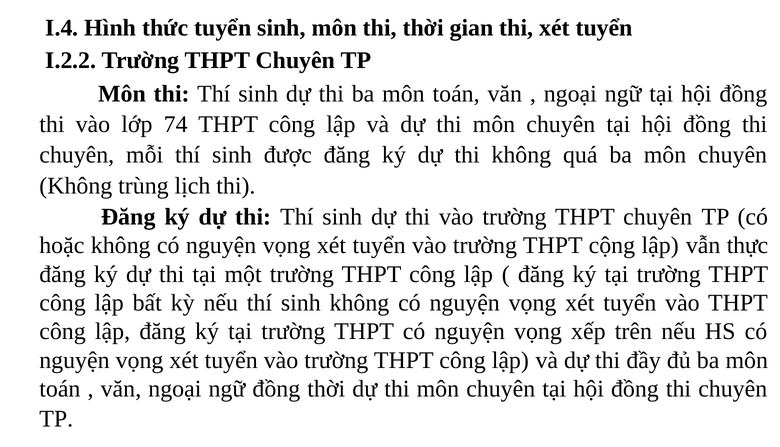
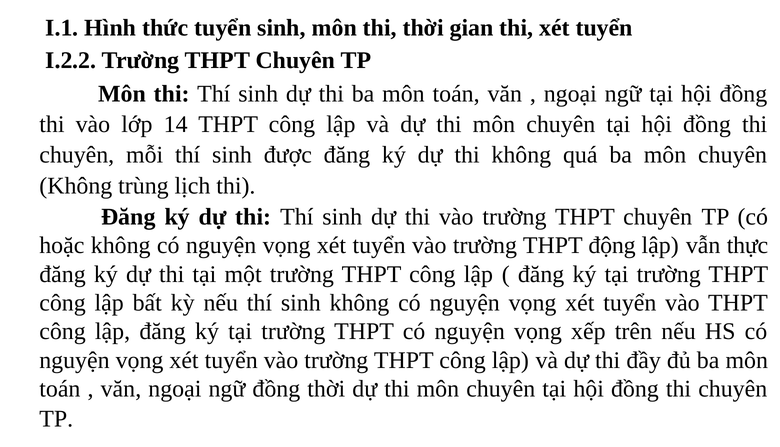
I.4: I.4 -> I.1
74: 74 -> 14
cộng: cộng -> động
